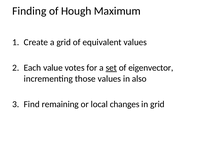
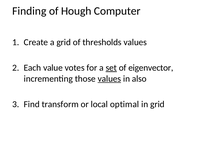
Maximum: Maximum -> Computer
equivalent: equivalent -> thresholds
values at (109, 79) underline: none -> present
remaining: remaining -> transform
changes: changes -> optimal
